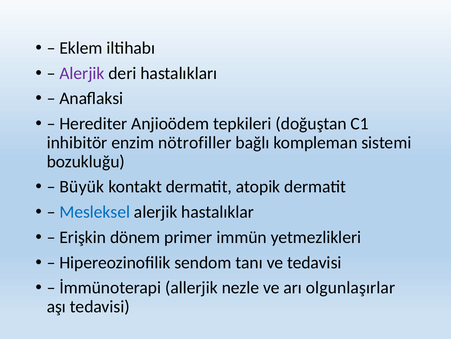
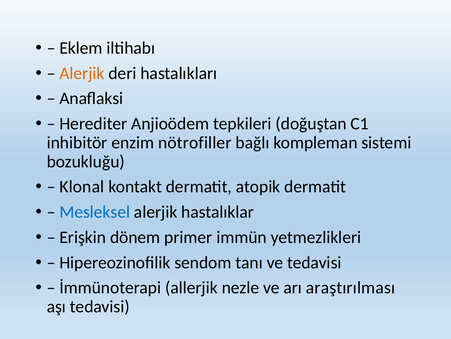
Alerjik at (82, 73) colour: purple -> orange
Büyük: Büyük -> Klonal
olgunlaşırlar: olgunlaşırlar -> araştırılması
